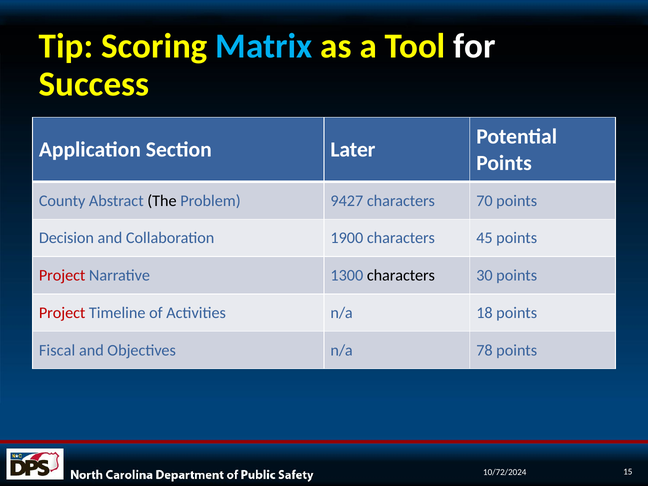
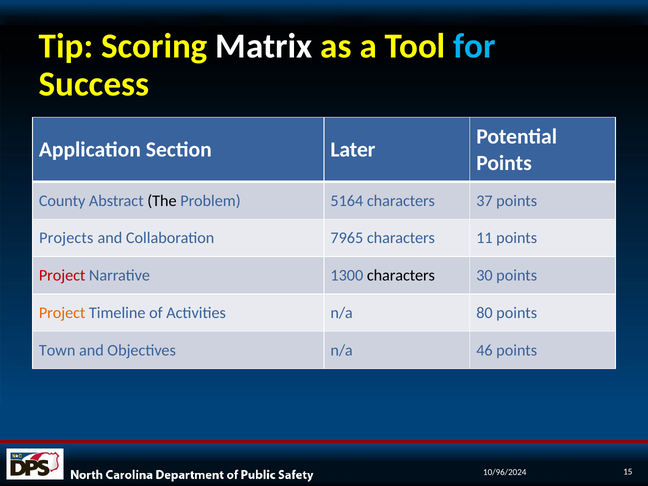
Matrix colour: light blue -> white
for colour: white -> light blue
9427: 9427 -> 5164
70: 70 -> 37
Decision: Decision -> Projects
1900: 1900 -> 7965
45: 45 -> 11
Project at (62, 313) colour: red -> orange
18: 18 -> 80
Fiscal: Fiscal -> Town
78: 78 -> 46
10/72/2024: 10/72/2024 -> 10/96/2024
